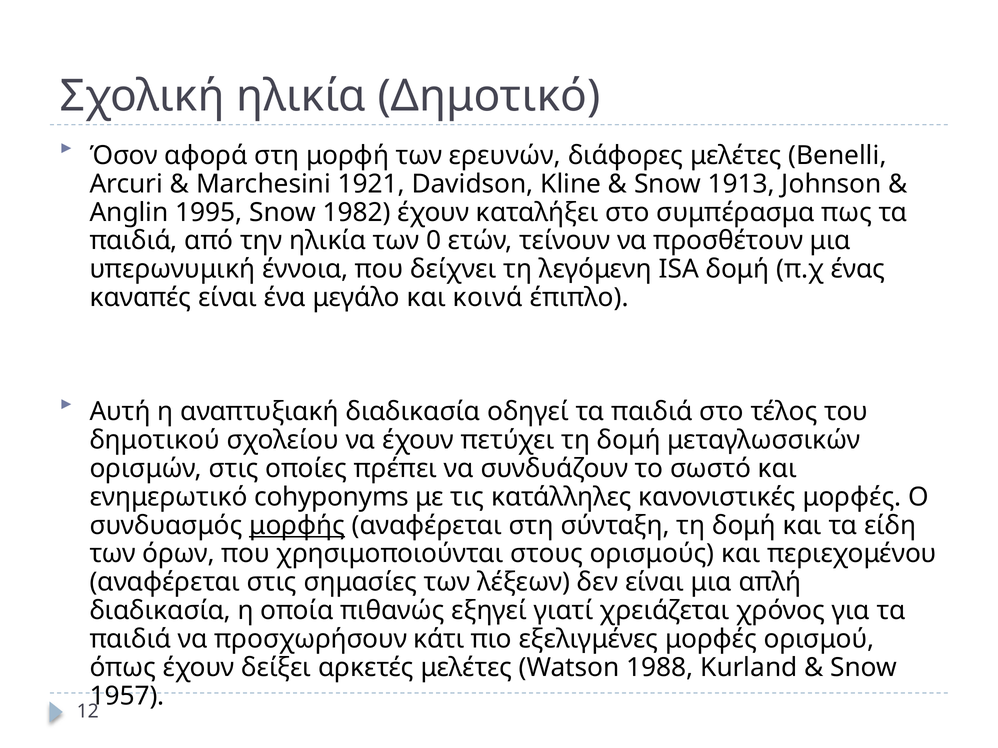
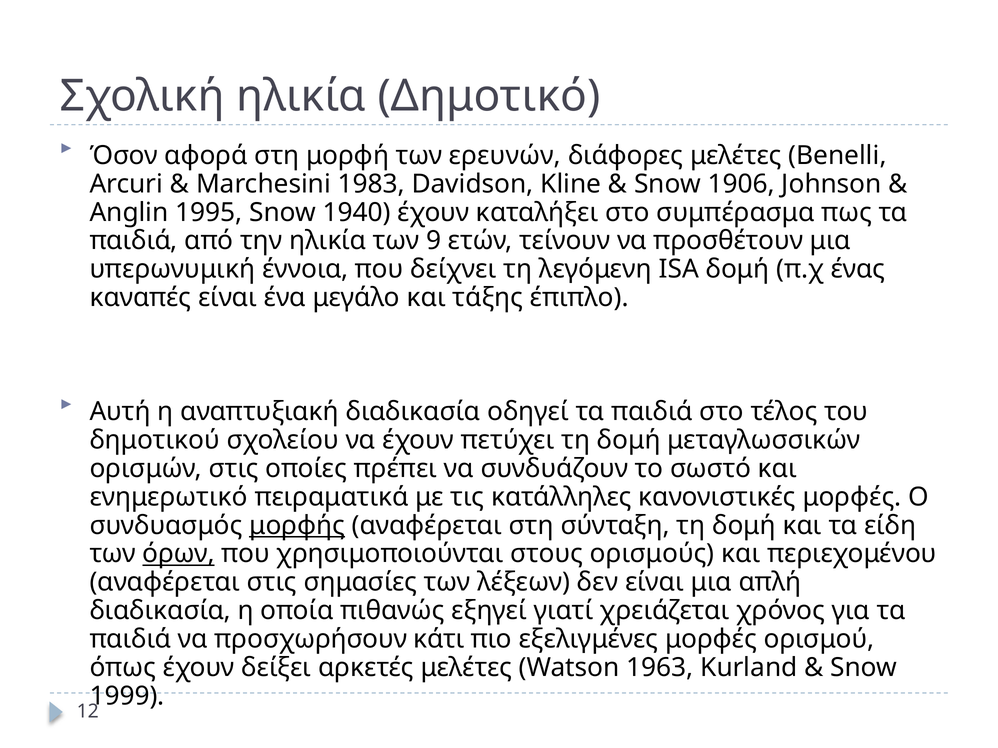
1921: 1921 -> 1983
1913: 1913 -> 1906
1982: 1982 -> 1940
0: 0 -> 9
κοινά: κοινά -> τάξης
cohyponyms: cohyponyms -> πειραματικά
όρων underline: none -> present
1988: 1988 -> 1963
1957: 1957 -> 1999
